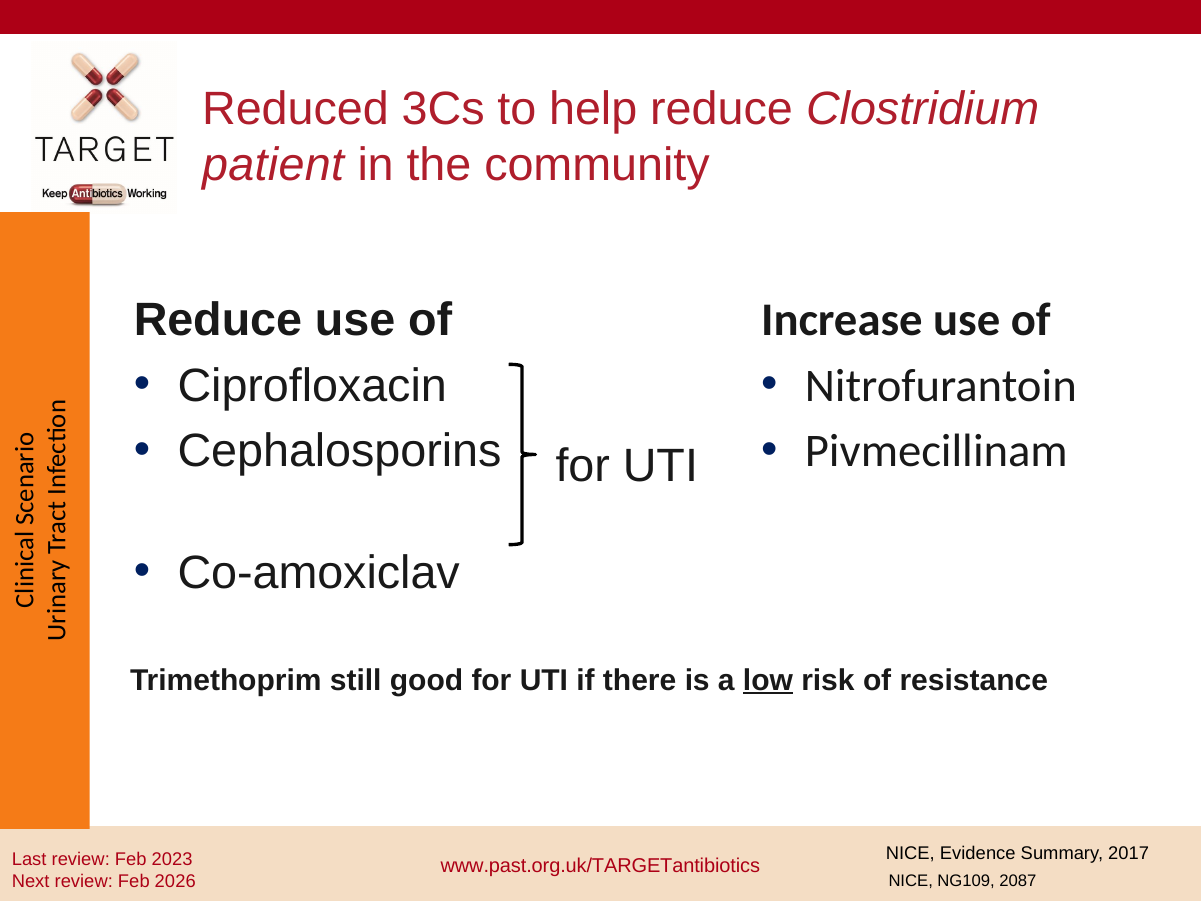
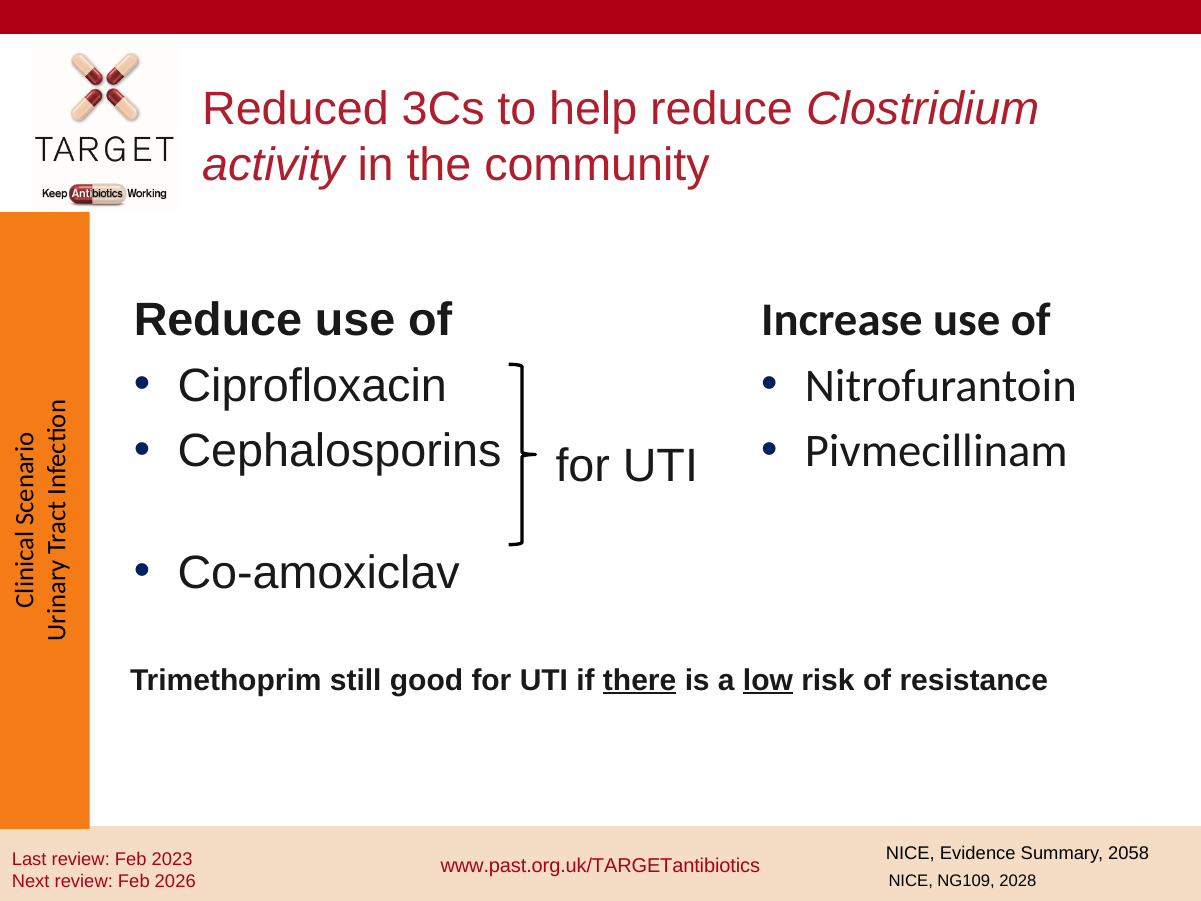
patient: patient -> activity
there underline: none -> present
2017: 2017 -> 2058
2087: 2087 -> 2028
